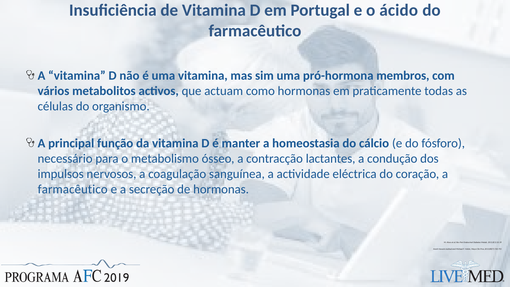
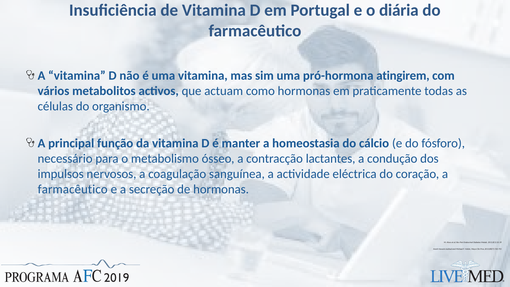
ácido: ácido -> diária
membros: membros -> atingirem
